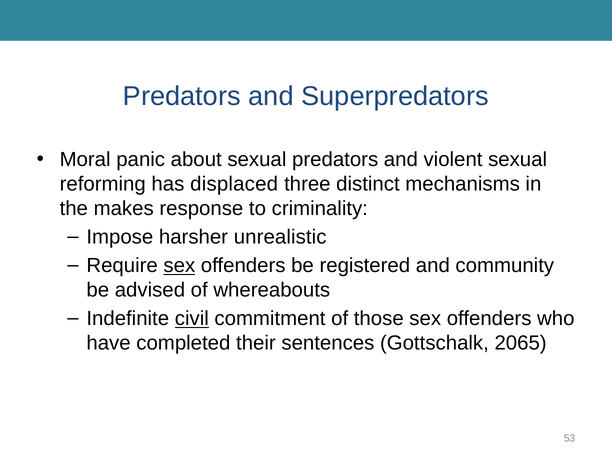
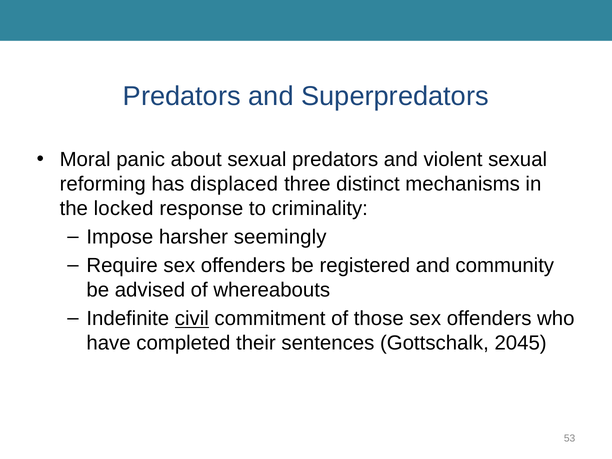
makes: makes -> locked
unrealistic: unrealistic -> seemingly
sex at (179, 266) underline: present -> none
2065: 2065 -> 2045
